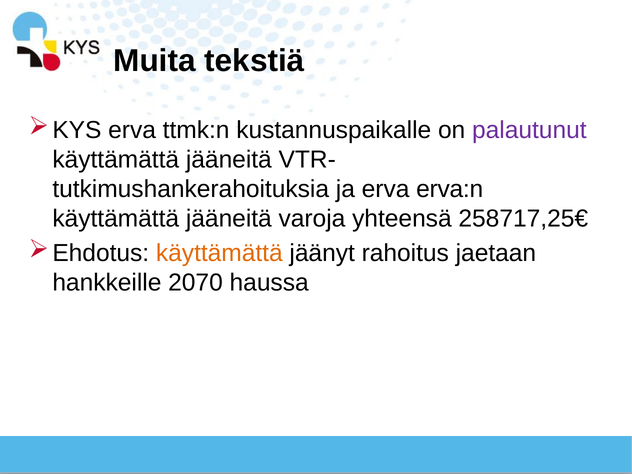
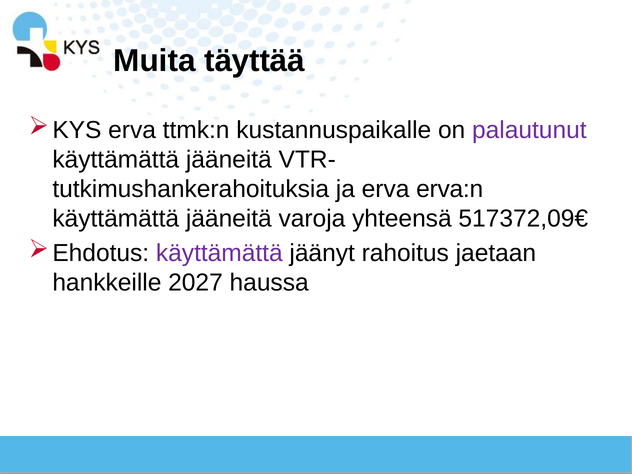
tekstiä: tekstiä -> täyttää
258717,25€: 258717,25€ -> 517372,09€
käyttämättä at (219, 253) colour: orange -> purple
2070: 2070 -> 2027
